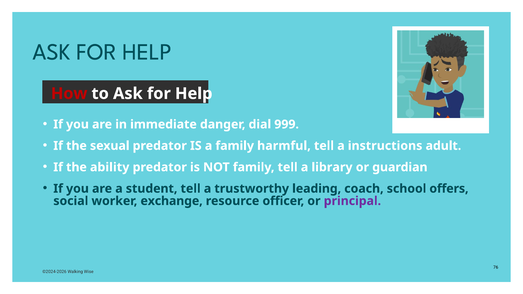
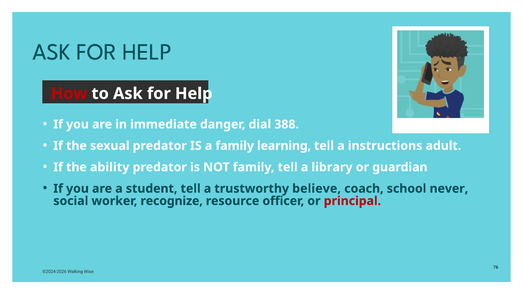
999: 999 -> 388
harmful: harmful -> learning
leading: leading -> believe
offers: offers -> never
exchange: exchange -> recognize
principal colour: purple -> red
